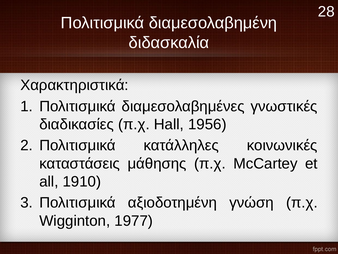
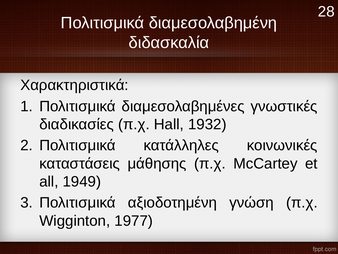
1956: 1956 -> 1932
1910: 1910 -> 1949
